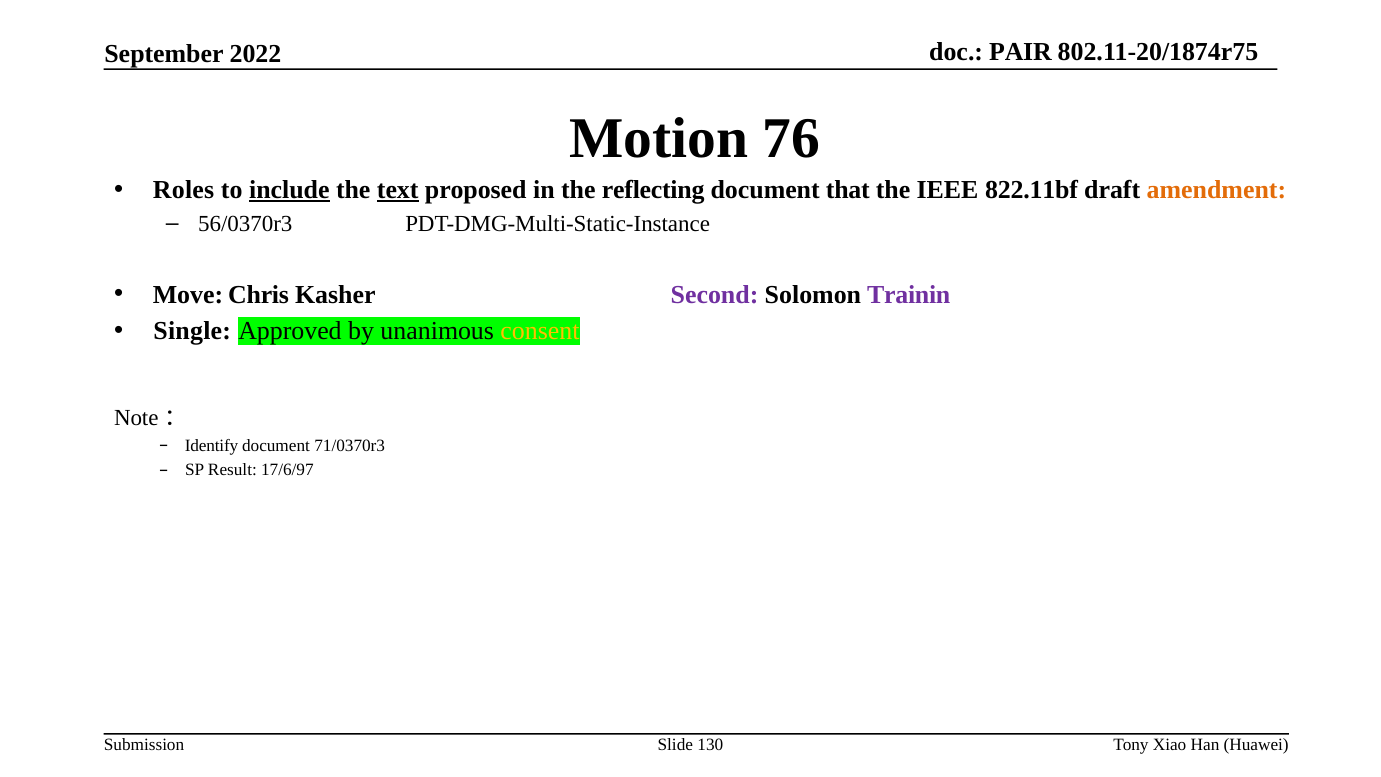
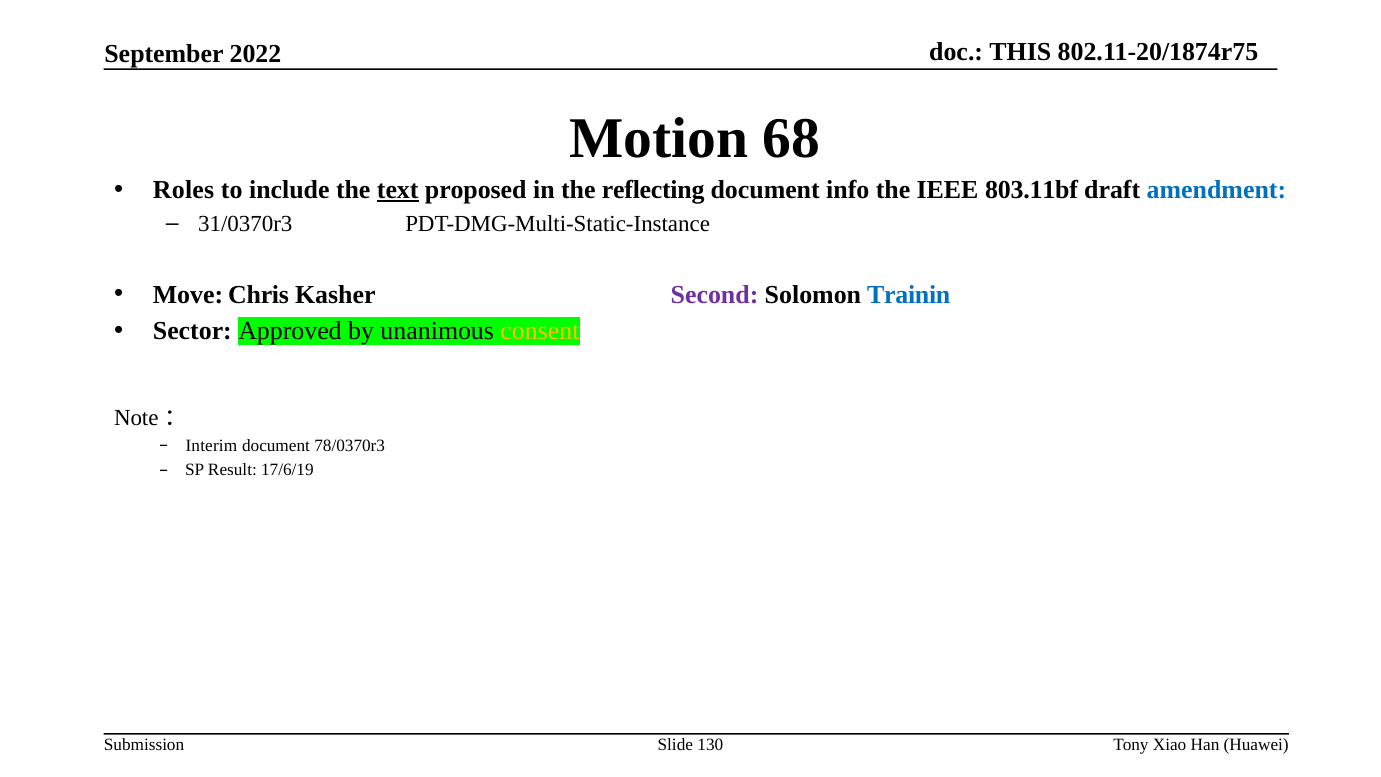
PAIR: PAIR -> THIS
76: 76 -> 68
include underline: present -> none
that: that -> info
822.11bf: 822.11bf -> 803.11bf
amendment colour: orange -> blue
56/0370r3: 56/0370r3 -> 31/0370r3
Trainin colour: purple -> blue
Single: Single -> Sector
Identify: Identify -> Interim
71/0370r3: 71/0370r3 -> 78/0370r3
17/6/97: 17/6/97 -> 17/6/19
